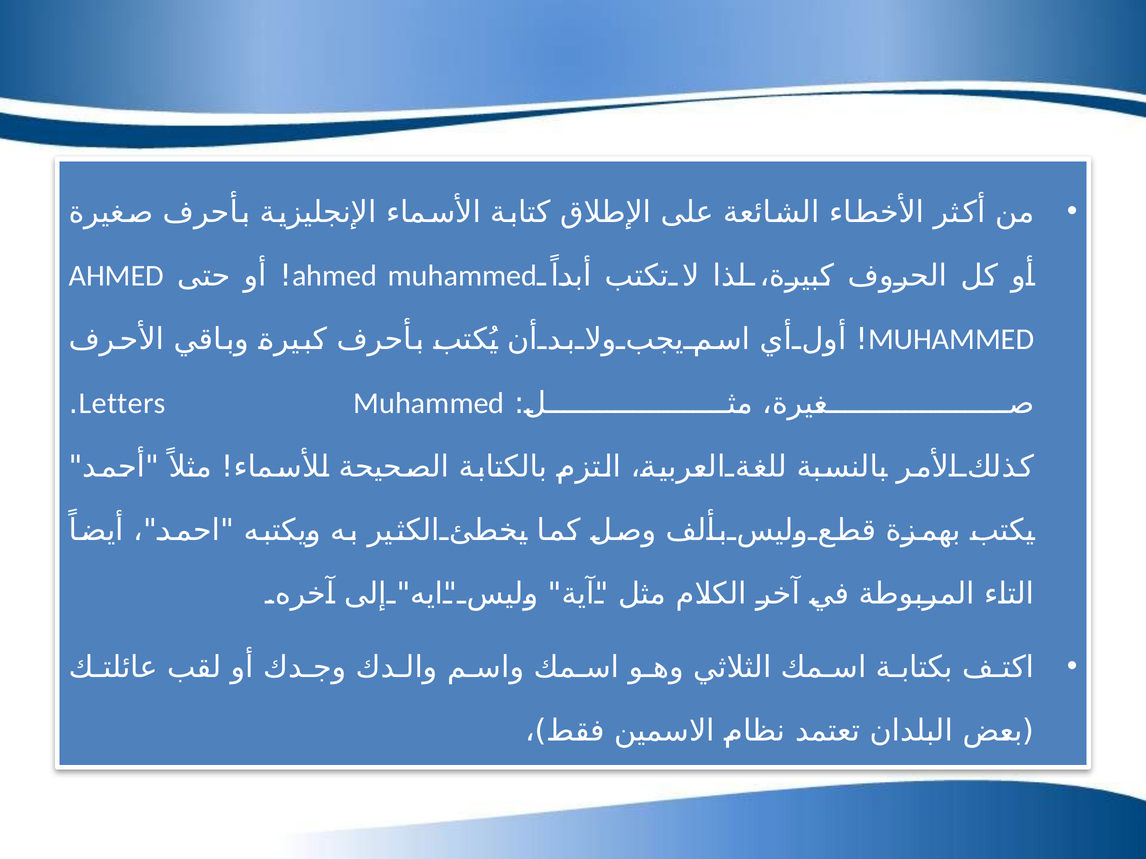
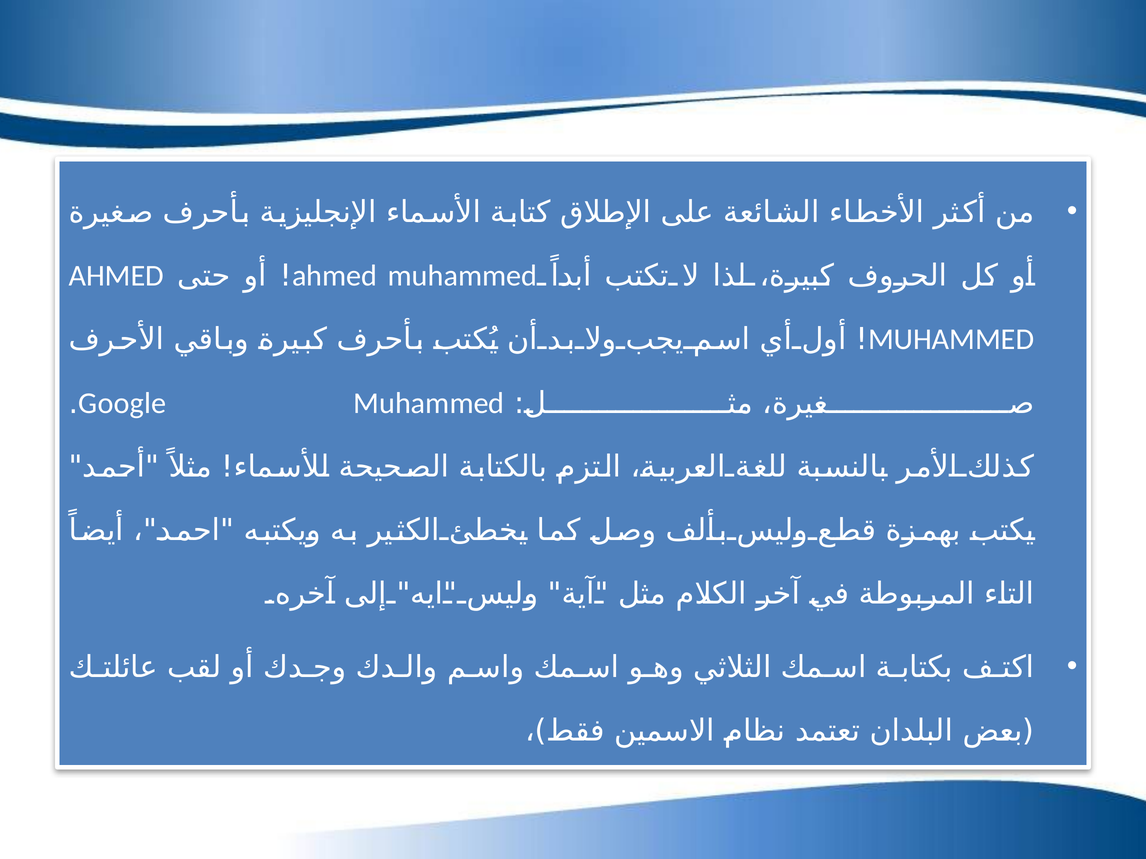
Letters: Letters -> Google
